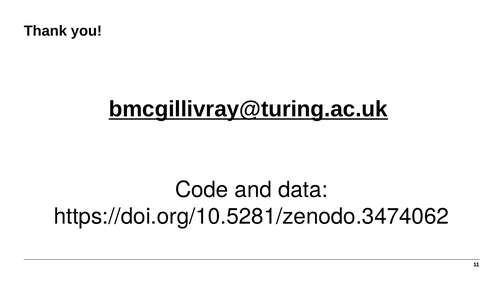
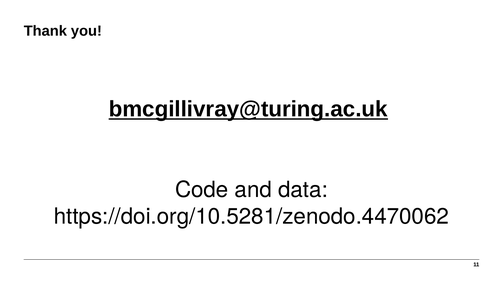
https://doi.org/10.5281/zenodo.3474062: https://doi.org/10.5281/zenodo.3474062 -> https://doi.org/10.5281/zenodo.4470062
